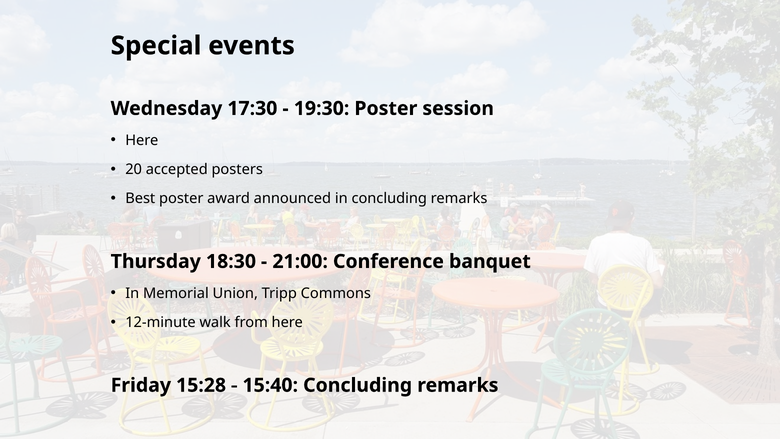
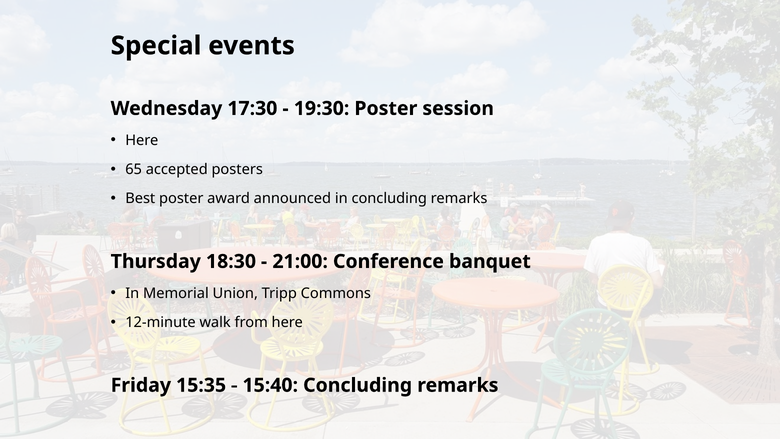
20: 20 -> 65
15:28: 15:28 -> 15:35
